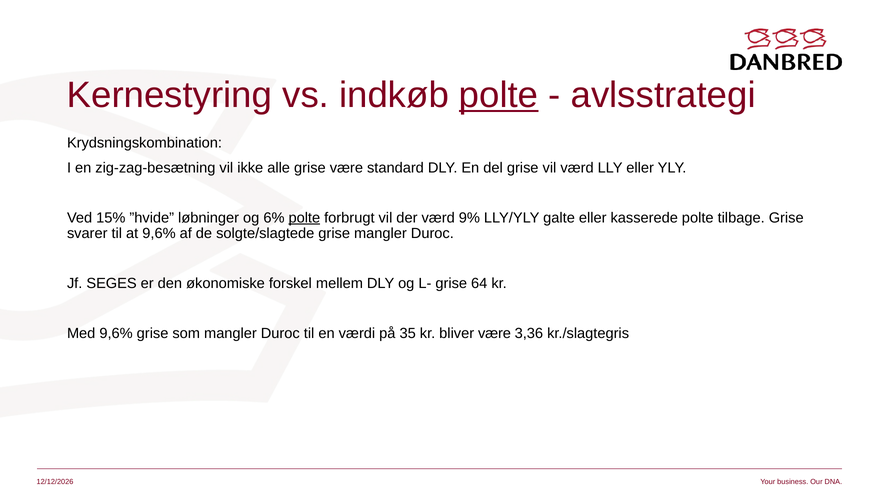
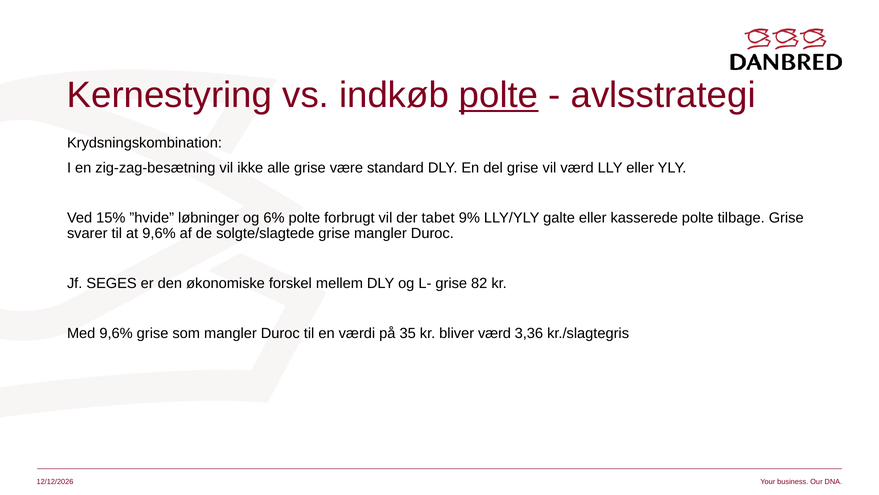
polte at (304, 218) underline: present -> none
der værd: værd -> tabet
64: 64 -> 82
bliver være: være -> værd
